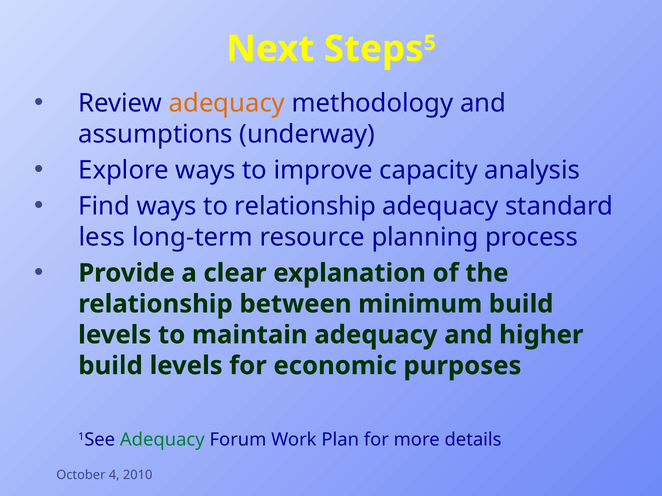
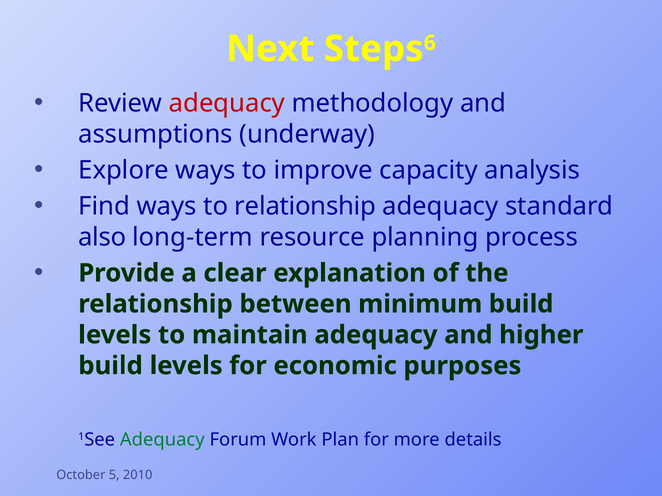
5: 5 -> 6
adequacy at (227, 103) colour: orange -> red
less: less -> also
4: 4 -> 5
